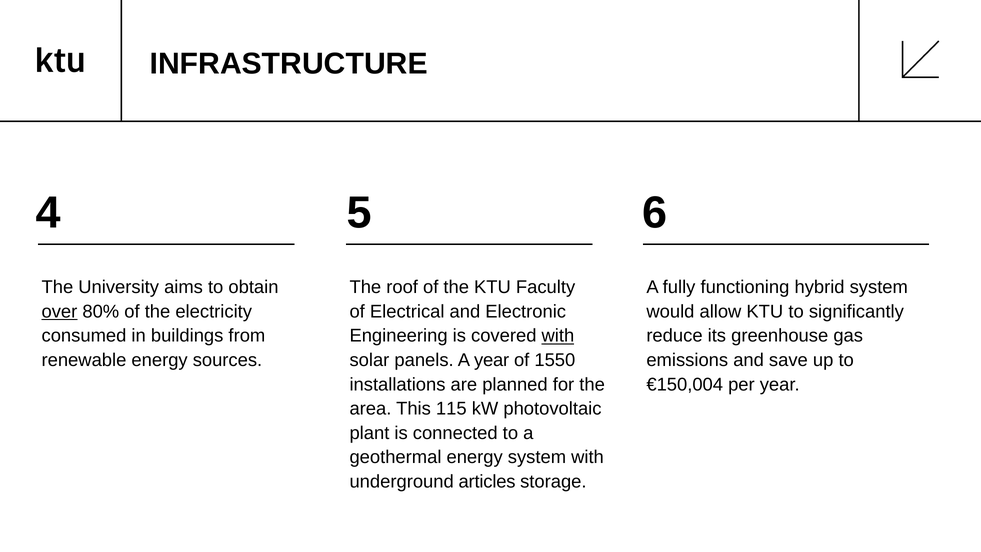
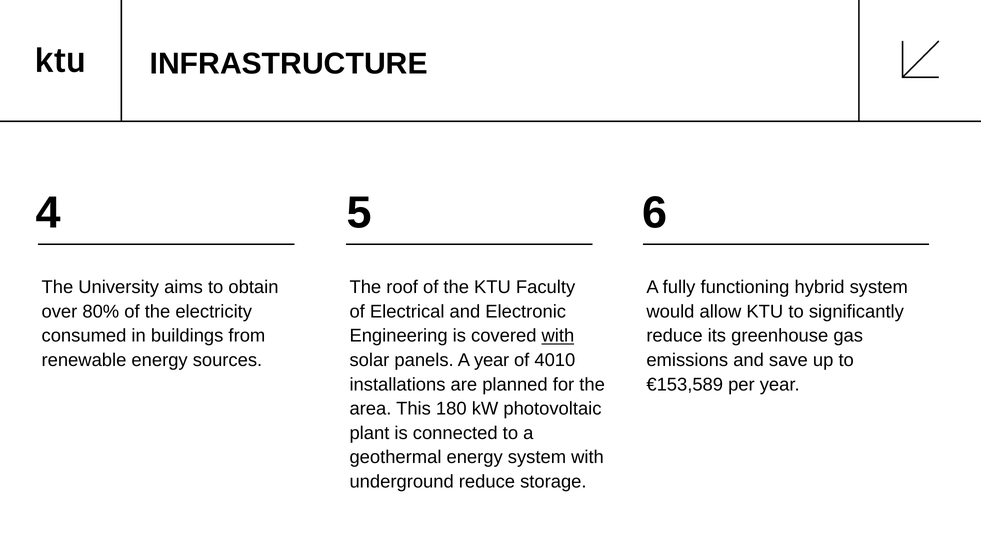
over underline: present -> none
1550: 1550 -> 4010
€150,004: €150,004 -> €153,589
115: 115 -> 180
underground articles: articles -> reduce
